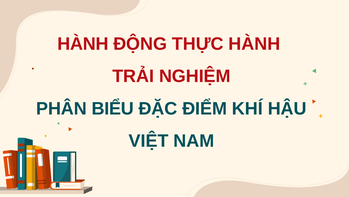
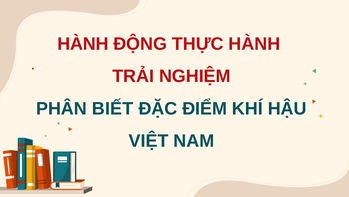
BIỂU: BIỂU -> BIẾT
